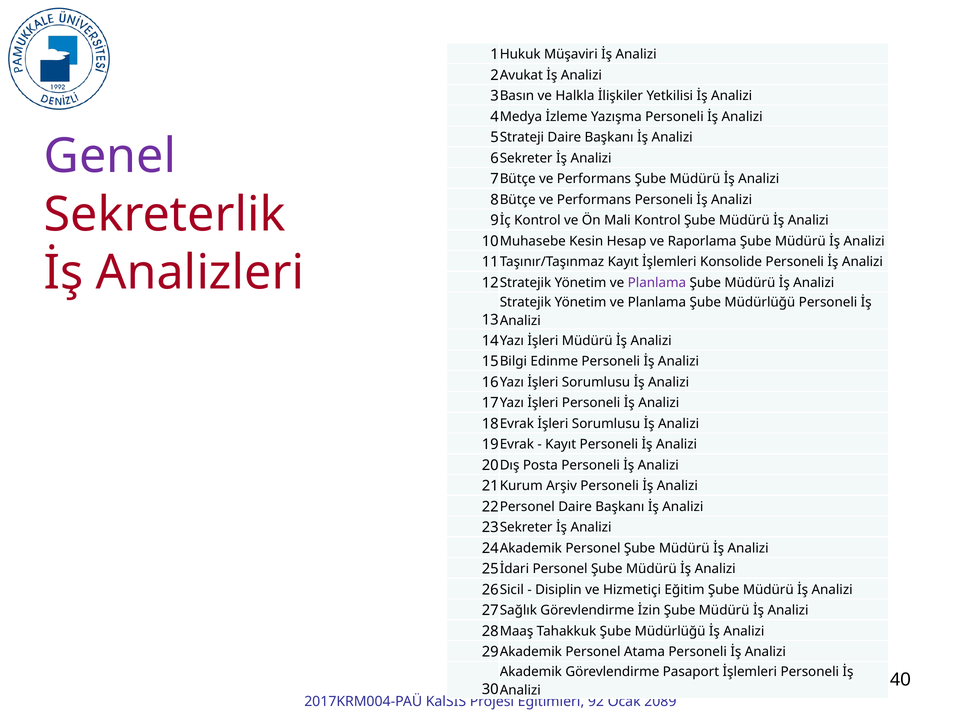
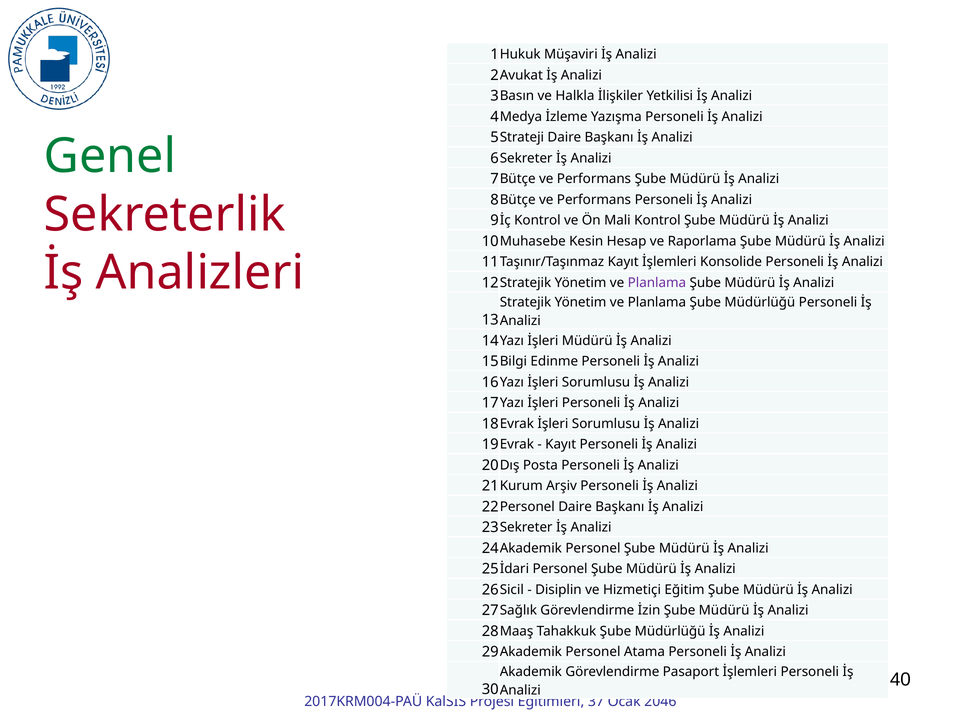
Genel colour: purple -> green
92: 92 -> 37
2089: 2089 -> 2046
